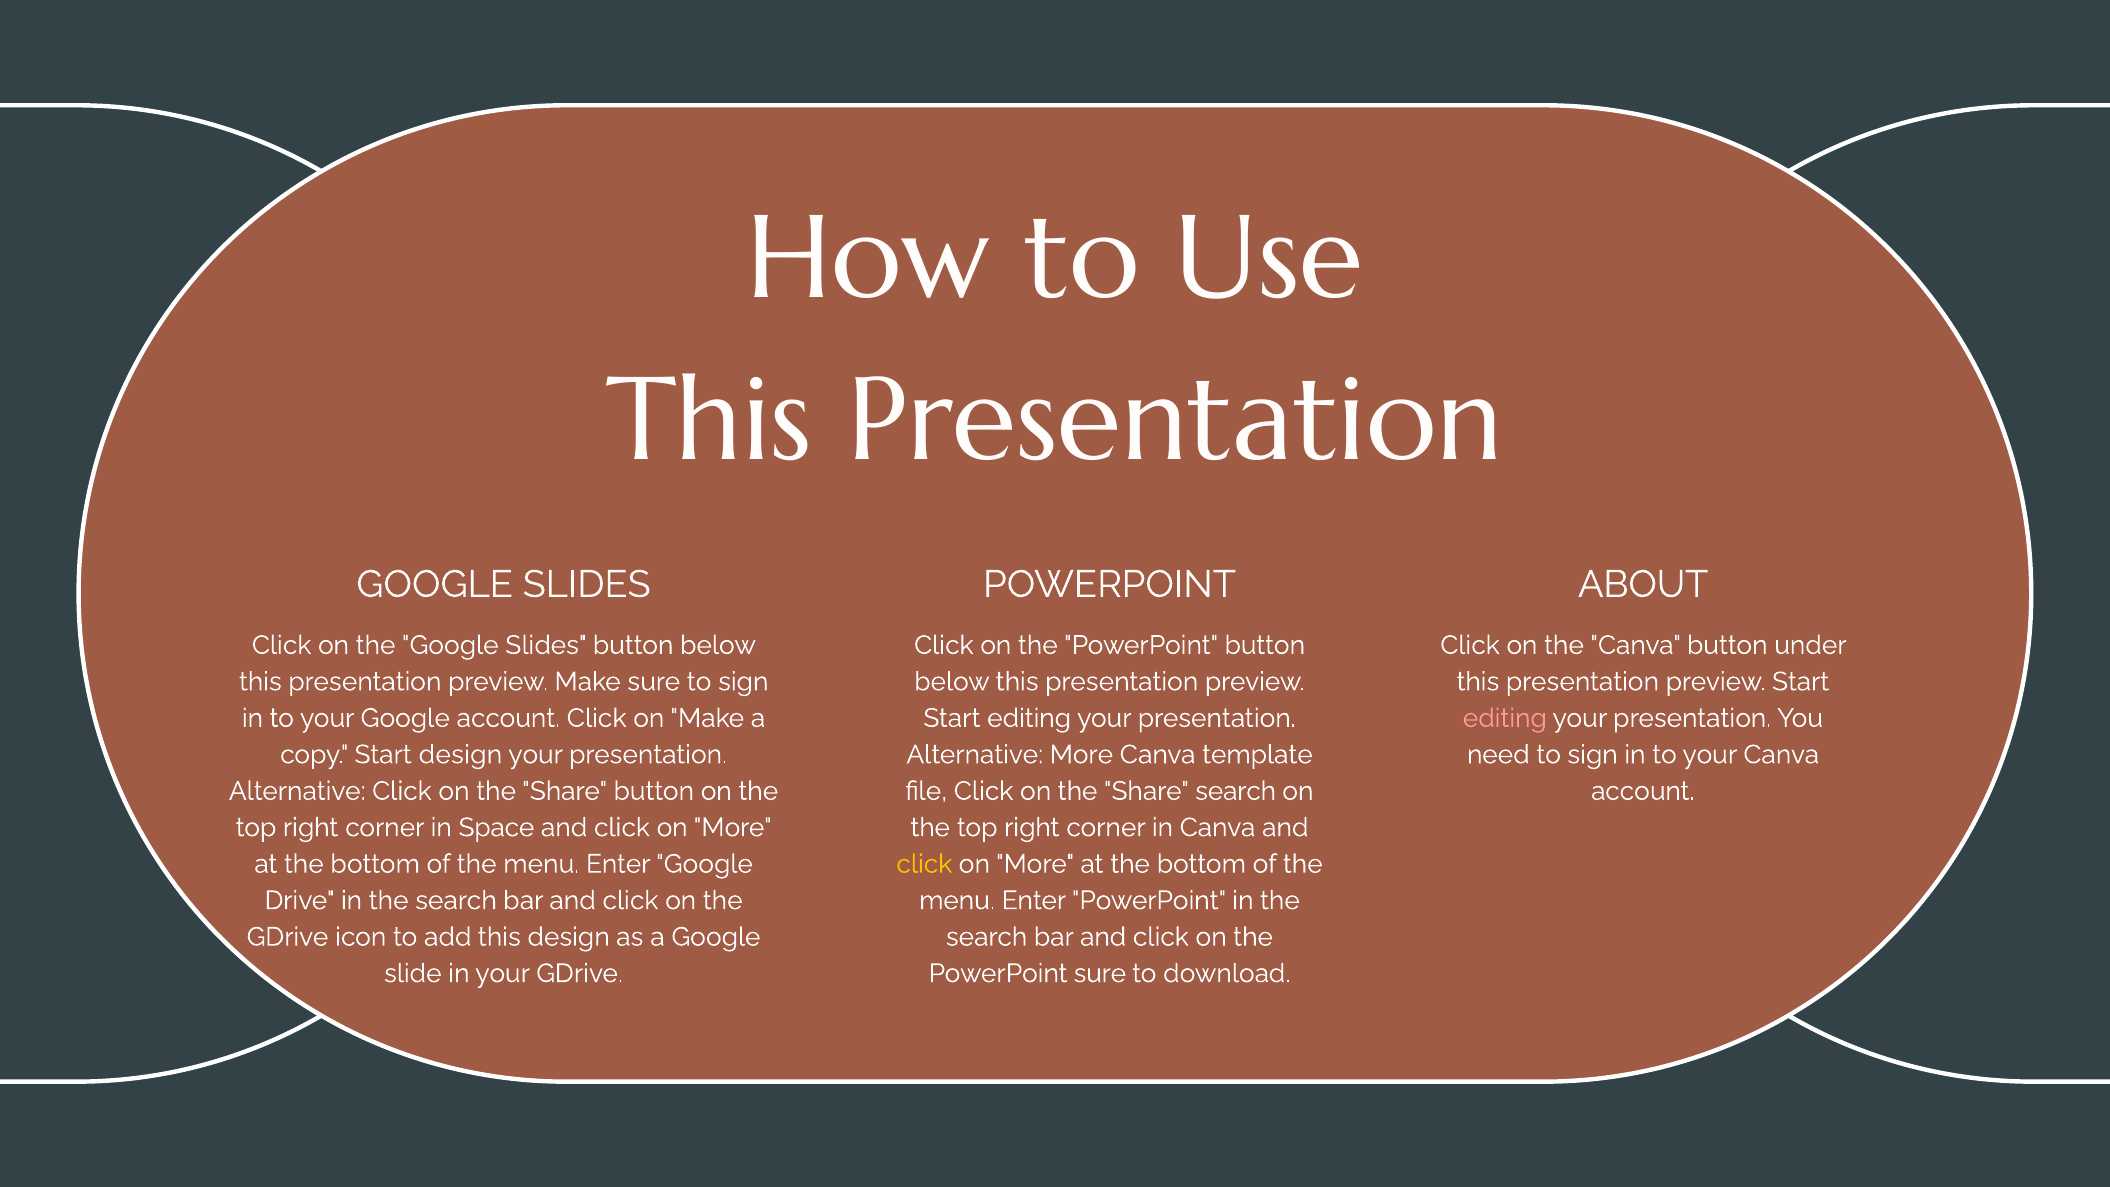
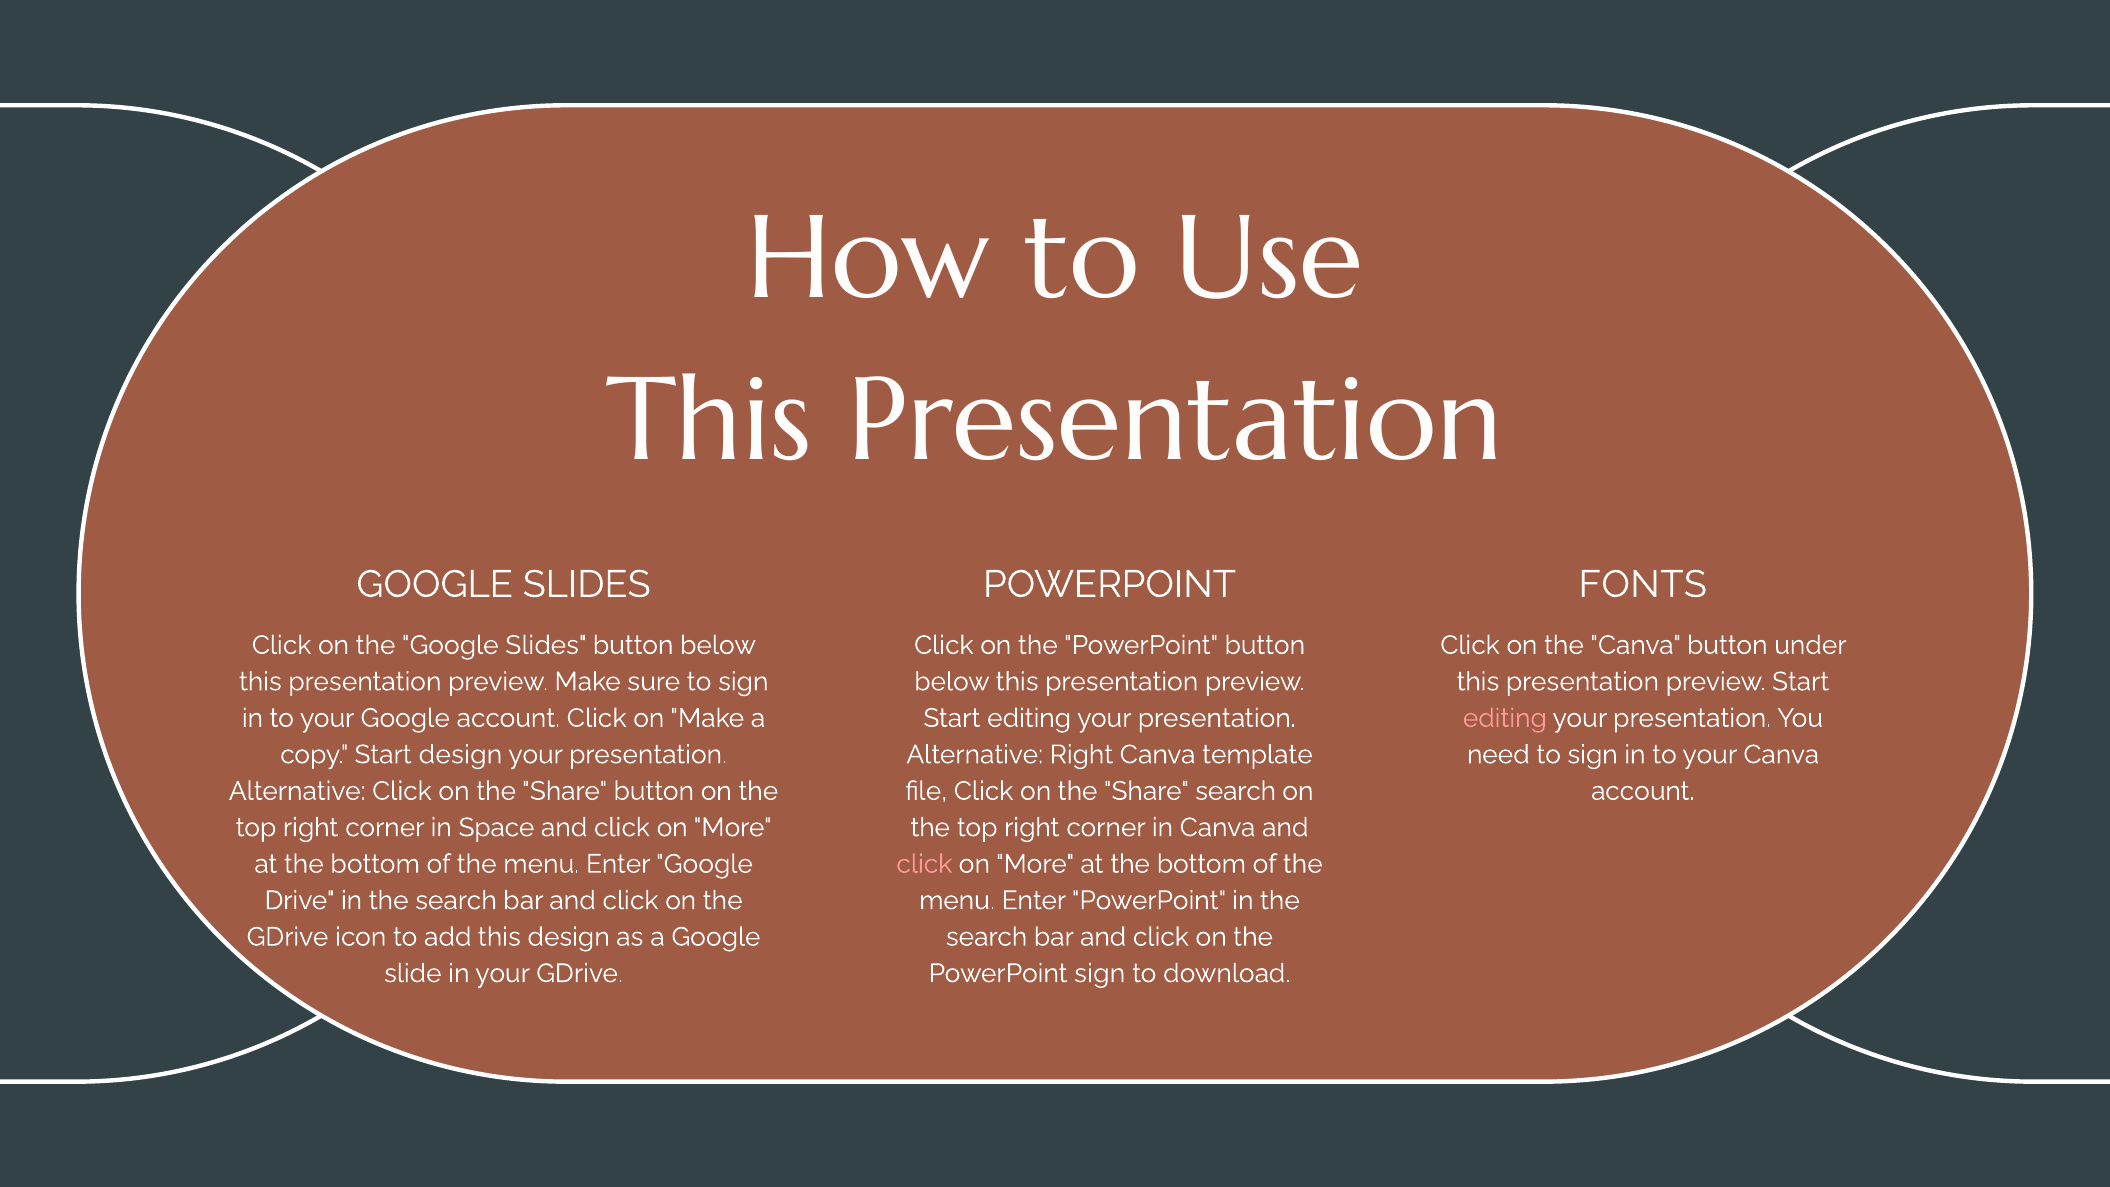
ABOUT: ABOUT -> FONTS
Alternative More: More -> Right
click at (924, 864) colour: yellow -> pink
PowerPoint sure: sure -> sign
